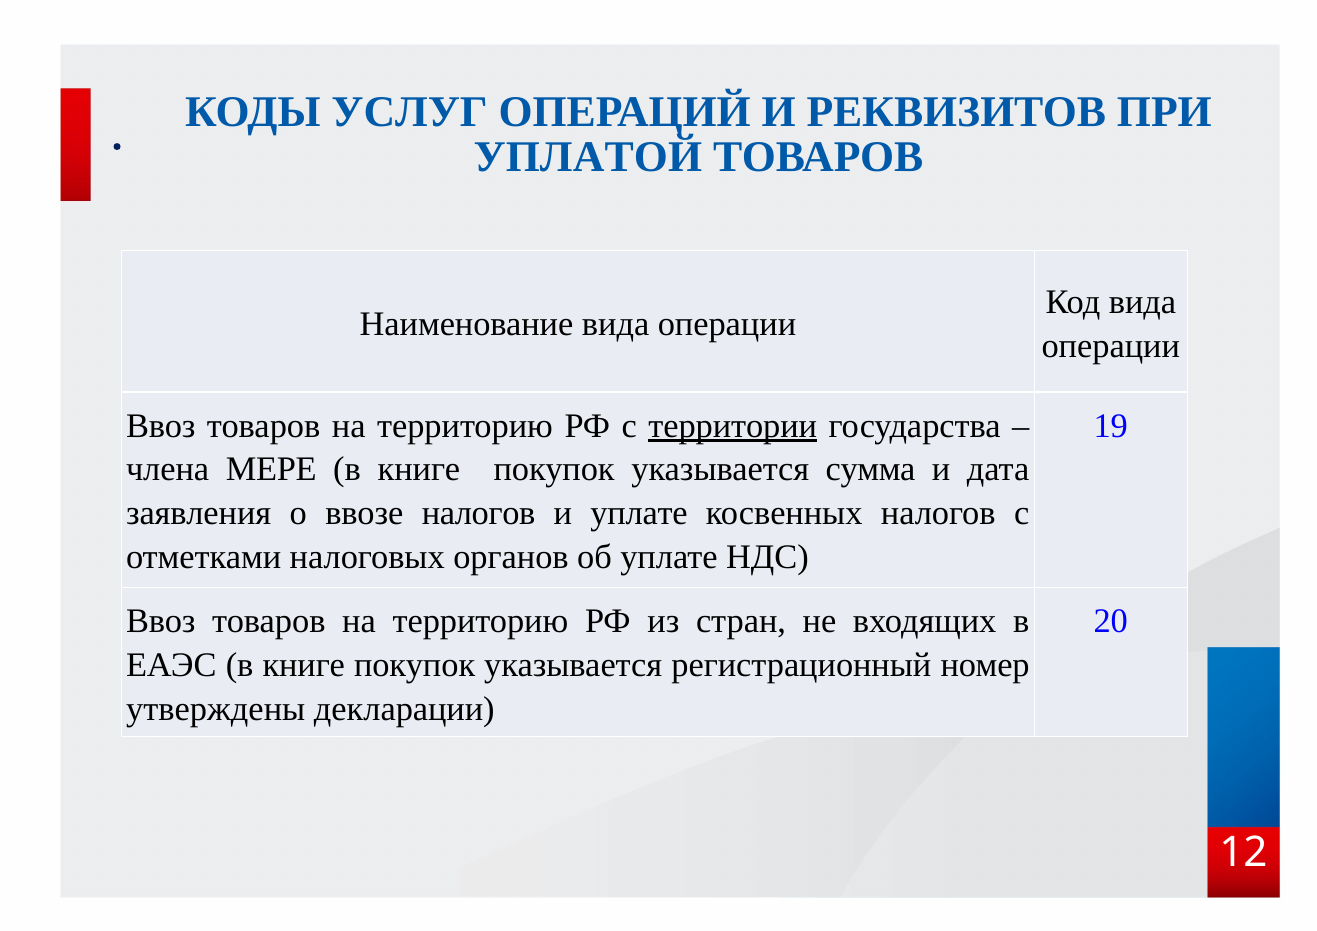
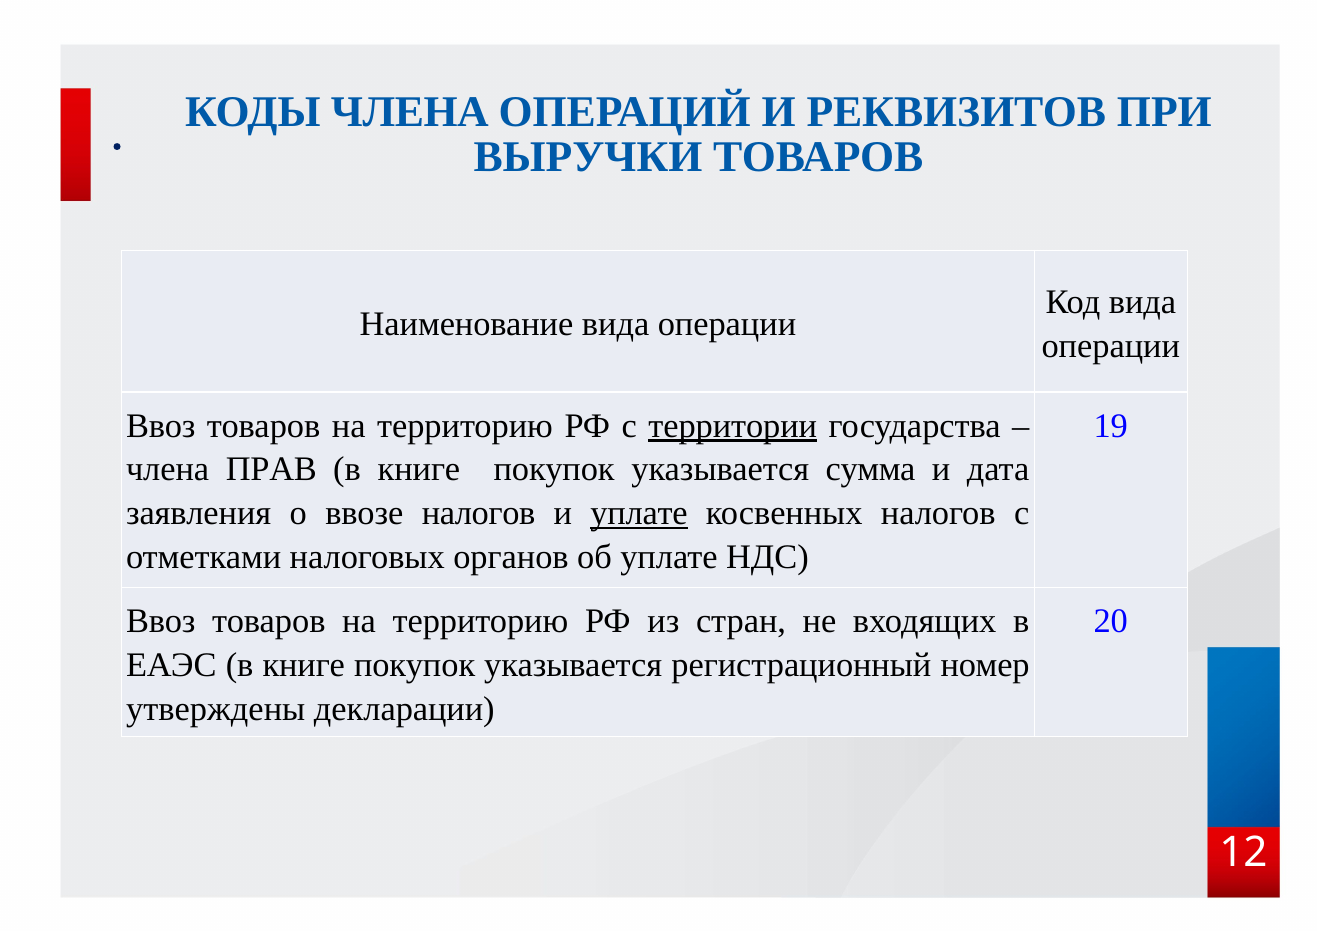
КОДЫ УСЛУГ: УСЛУГ -> ЧЛЕНА
УПЛАТОЙ: УПЛАТОЙ -> ВЫРУЧКИ
МЕРЕ: МЕРЕ -> ПРАВ
уплате at (639, 513) underline: none -> present
